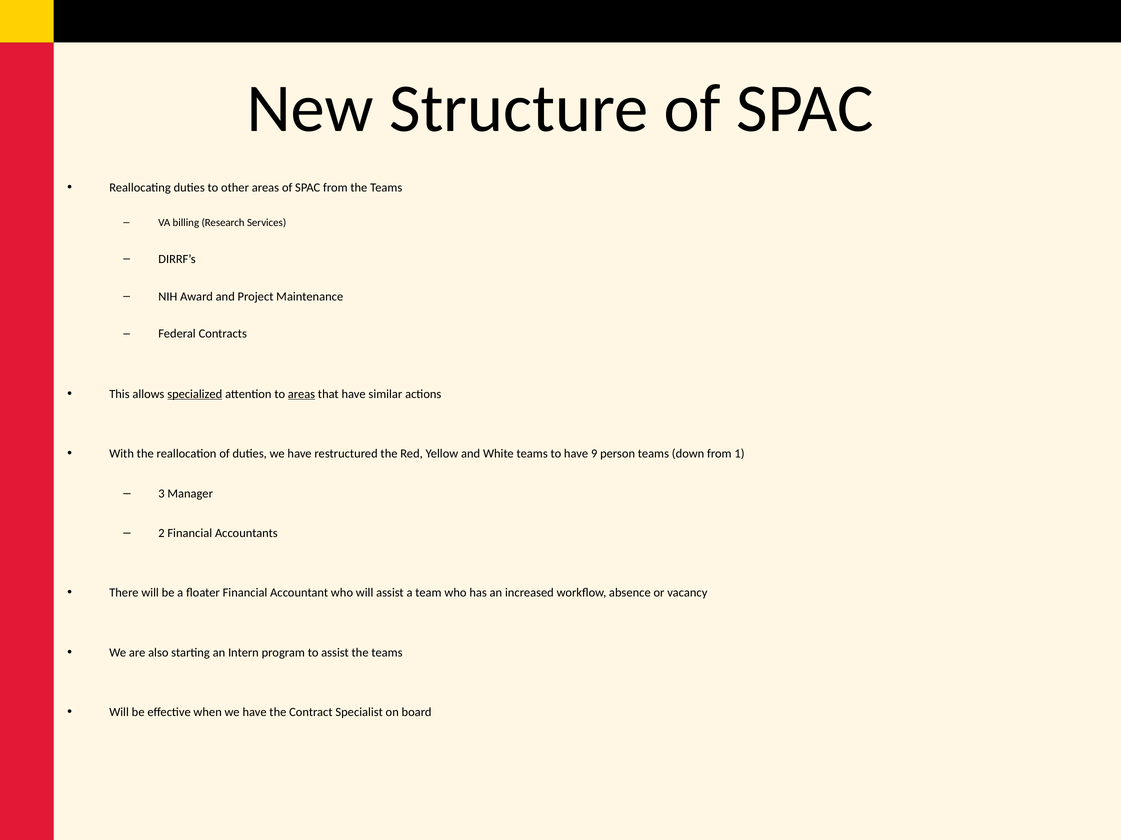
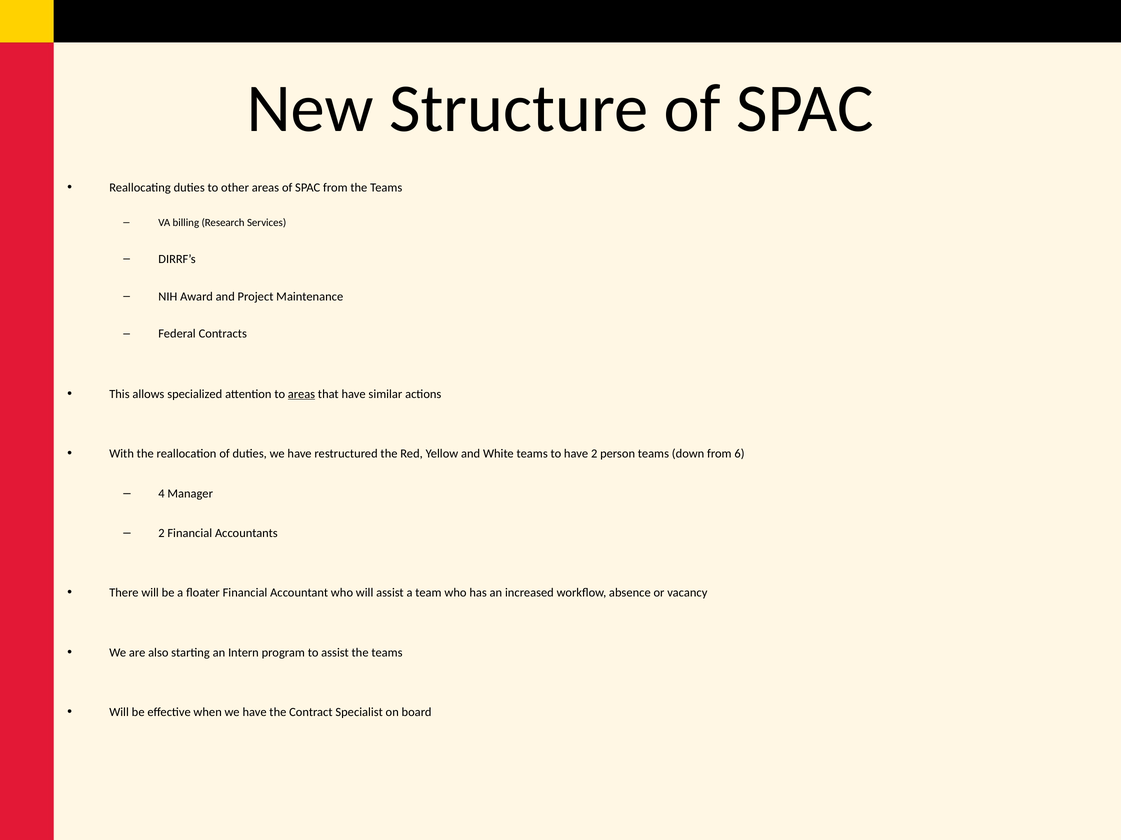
specialized underline: present -> none
have 9: 9 -> 2
1: 1 -> 6
3: 3 -> 4
